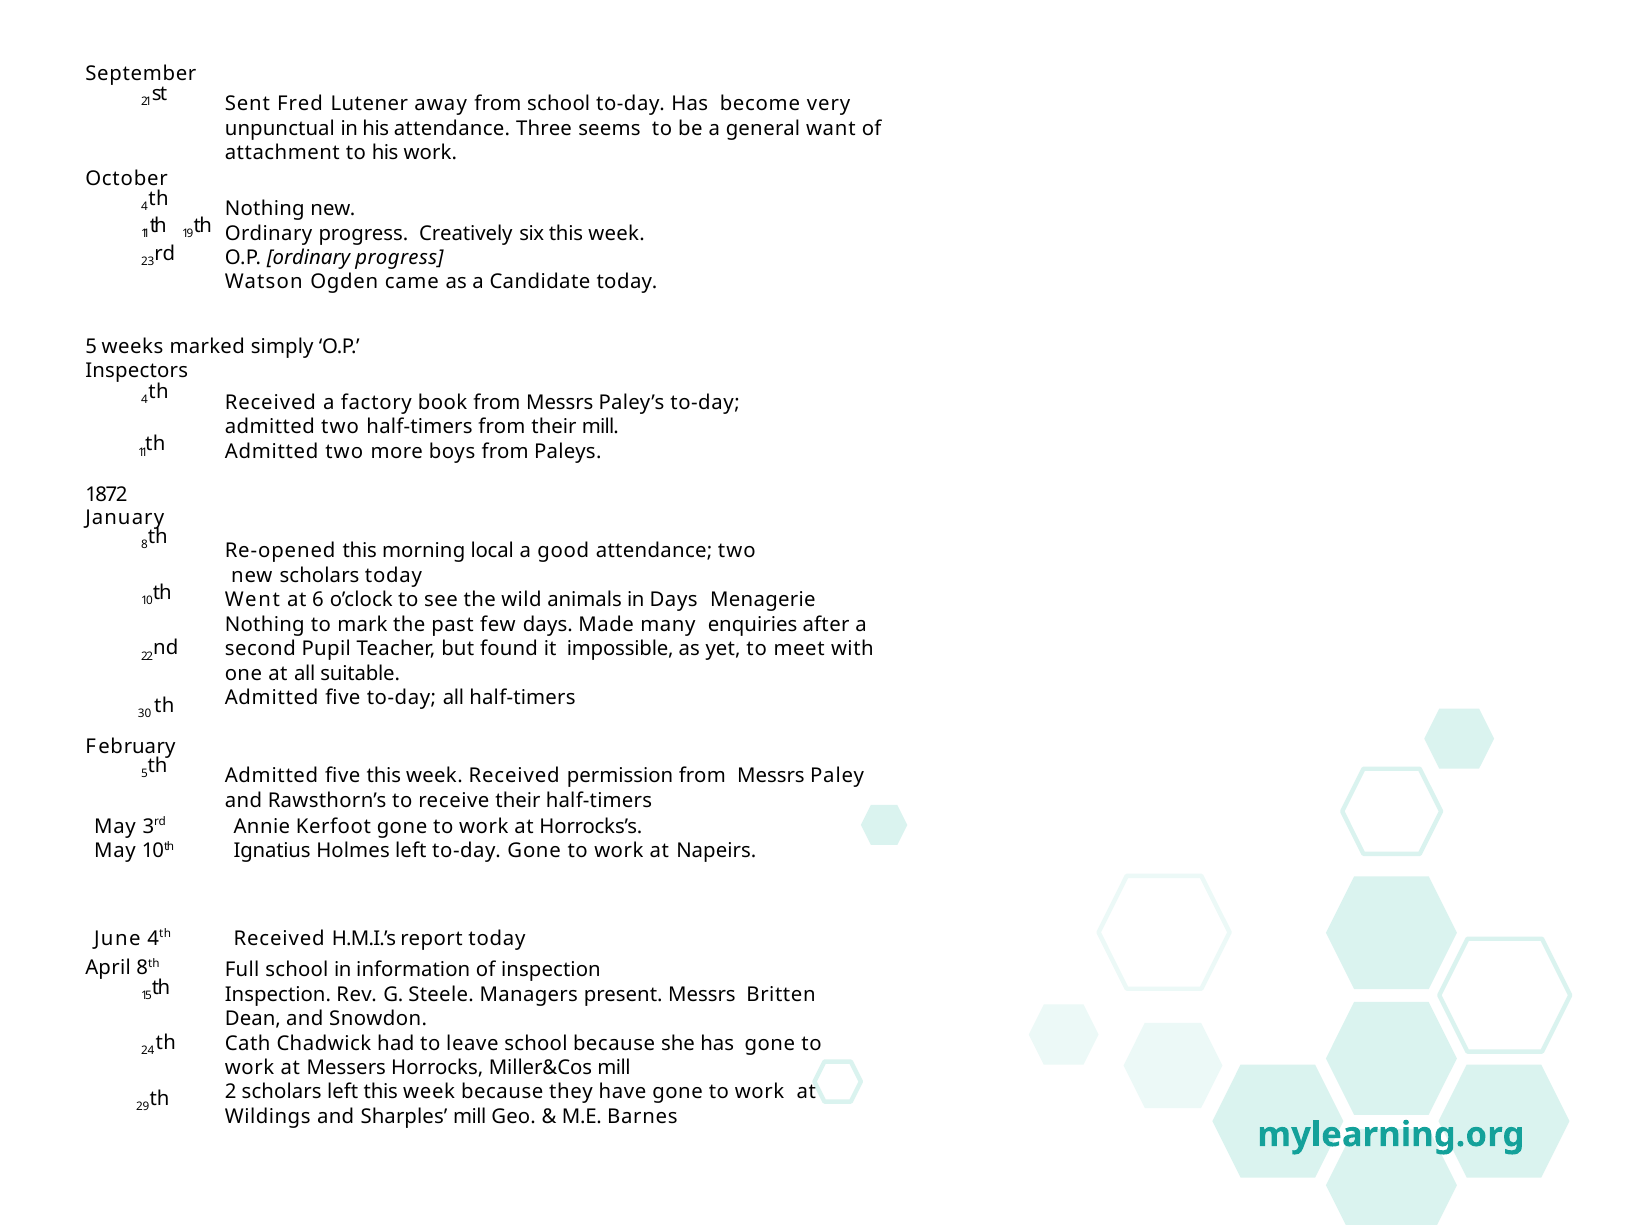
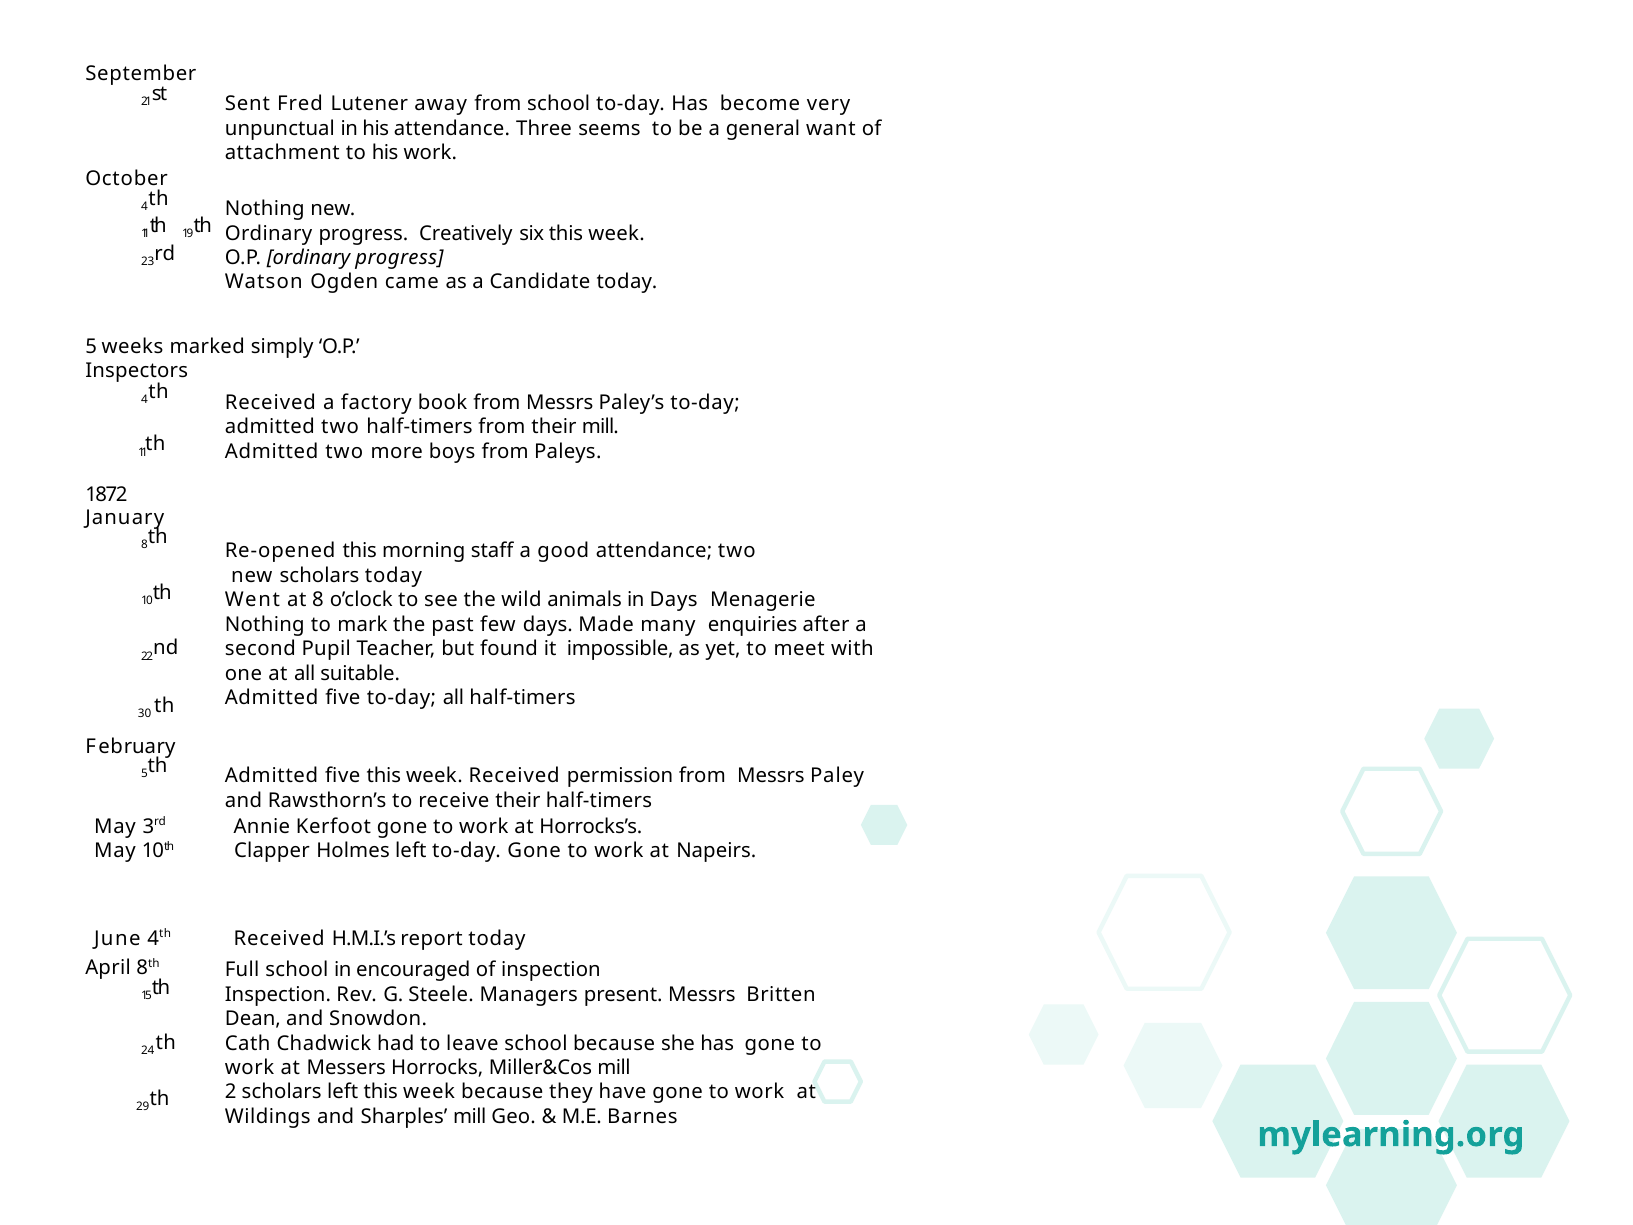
local: local -> staff
at 6: 6 -> 8
Ignatius: Ignatius -> Clapper
information: information -> encouraged
